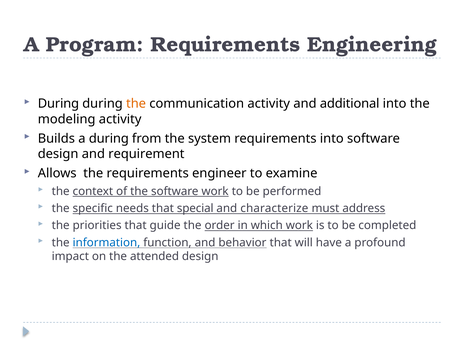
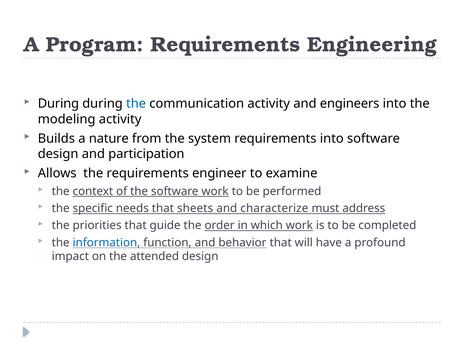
the at (136, 104) colour: orange -> blue
additional: additional -> engineers
a during: during -> nature
requirement: requirement -> participation
special: special -> sheets
